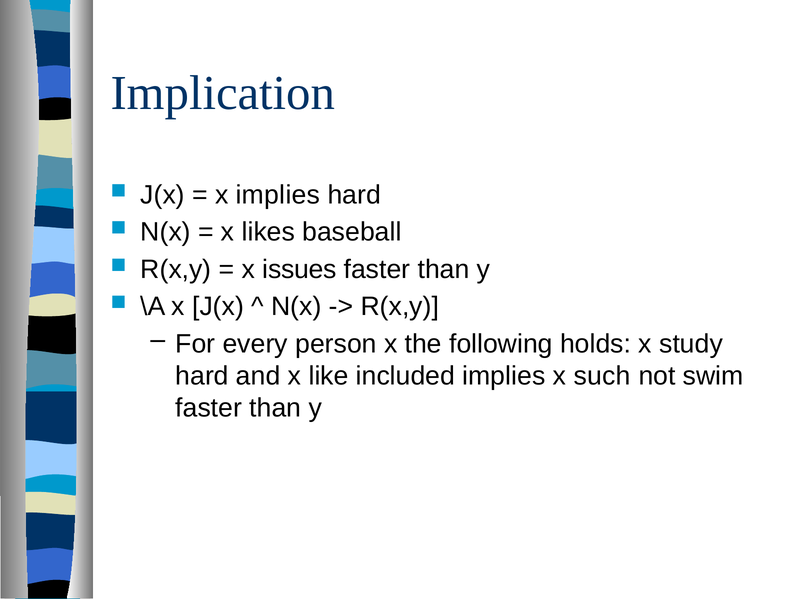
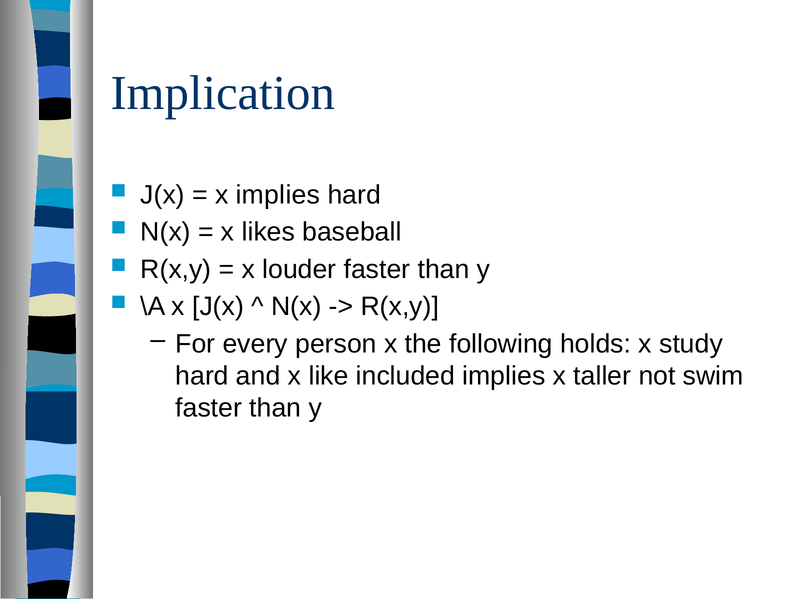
issues: issues -> louder
such: such -> taller
